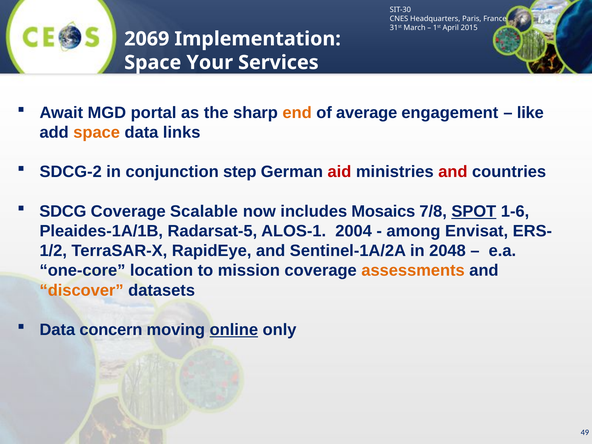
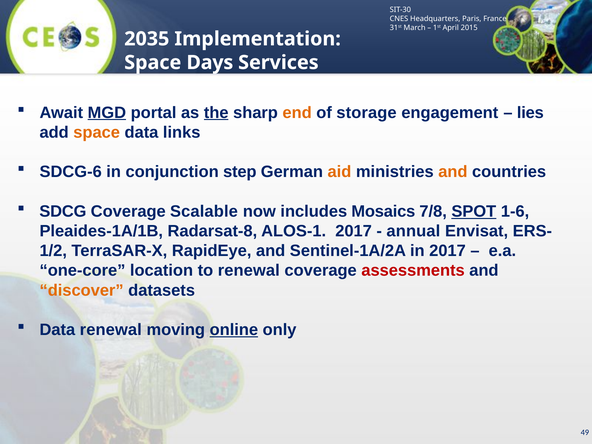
2069: 2069 -> 2035
Your: Your -> Days
MGD underline: none -> present
the underline: none -> present
average: average -> storage
like: like -> lies
SDCG-2: SDCG-2 -> SDCG-6
aid colour: red -> orange
and at (453, 172) colour: red -> orange
Radarsat-5: Radarsat-5 -> Radarsat-8
ALOS-1 2004: 2004 -> 2017
among: among -> annual
in 2048: 2048 -> 2017
to mission: mission -> renewal
assessments colour: orange -> red
Data concern: concern -> renewal
